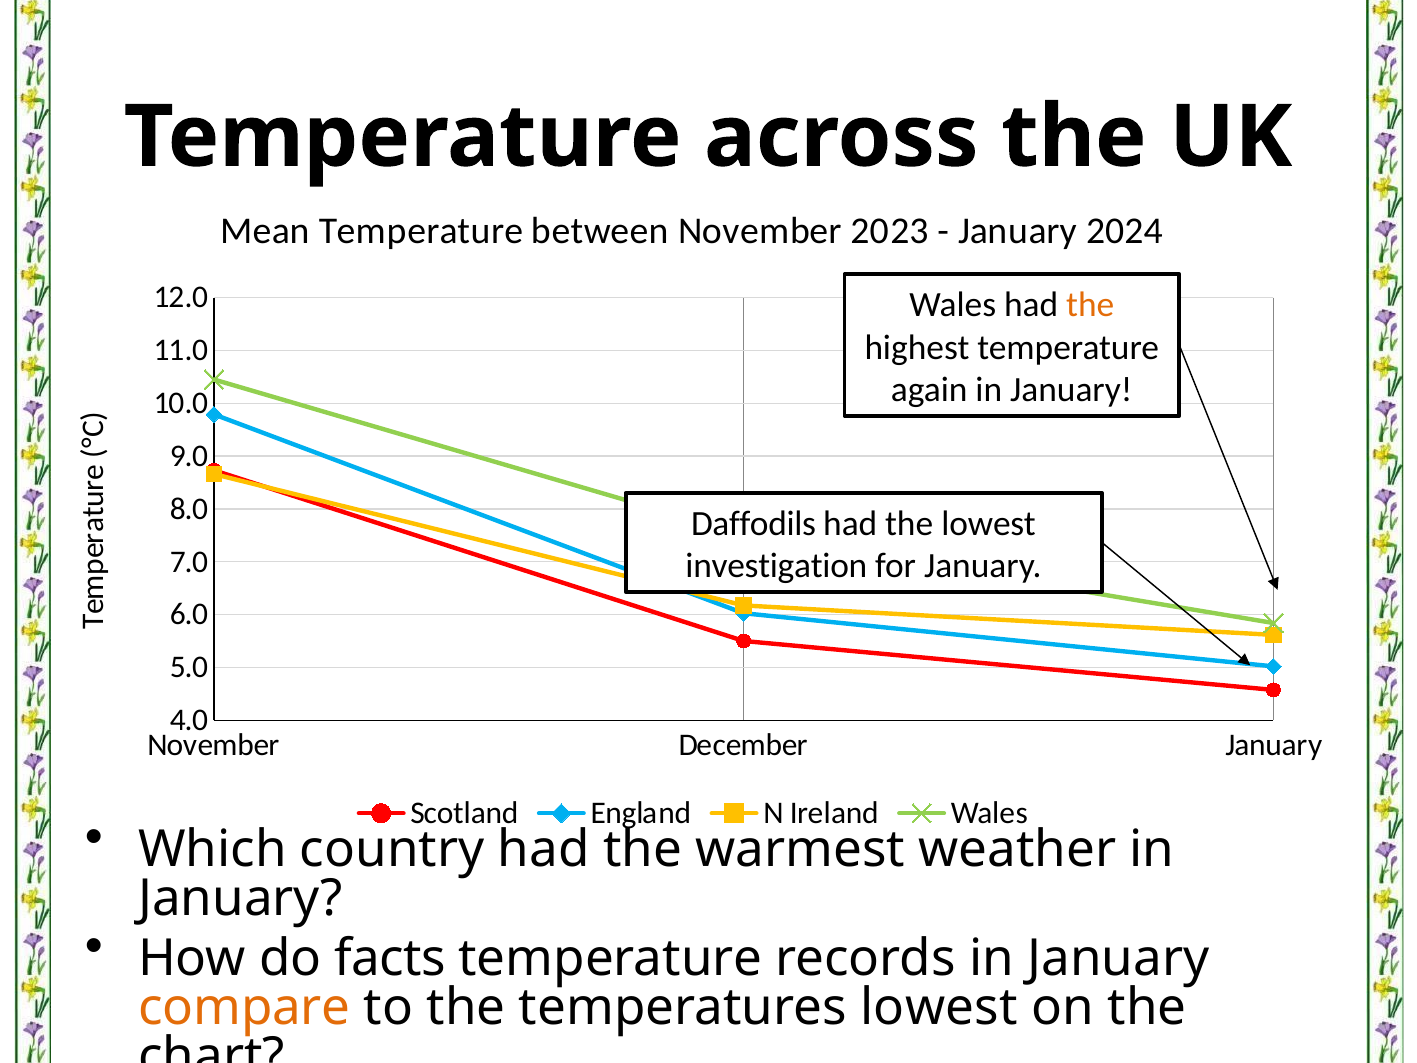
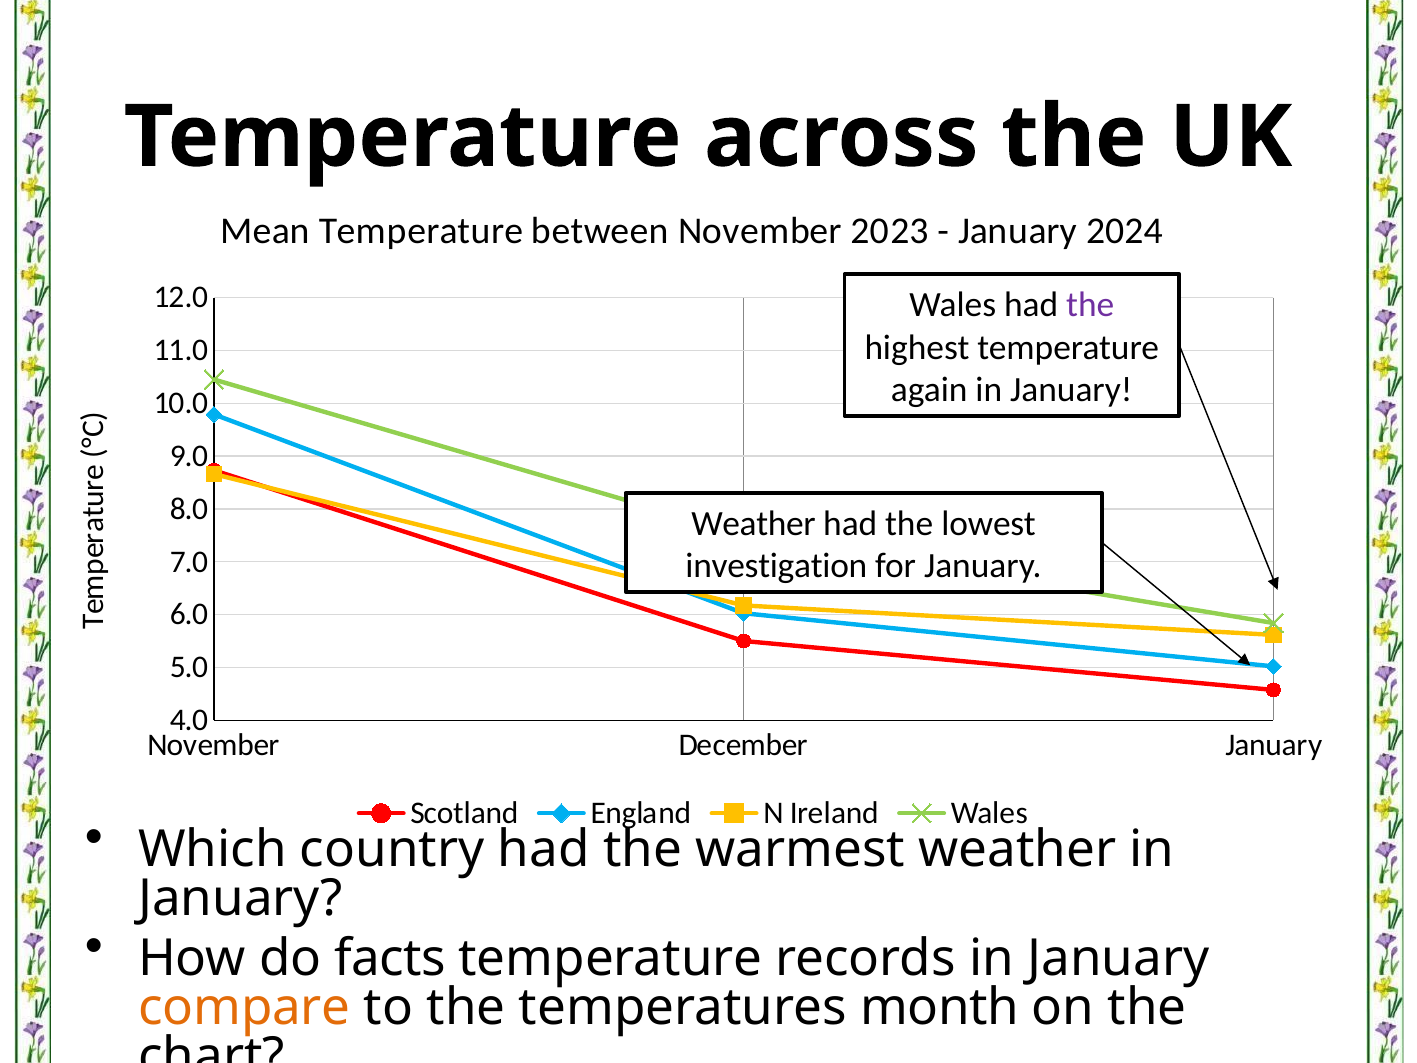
the at (1090, 305) colour: orange -> purple
Daffodils at (753, 523): Daffodils -> Weather
temperatures lowest: lowest -> month
